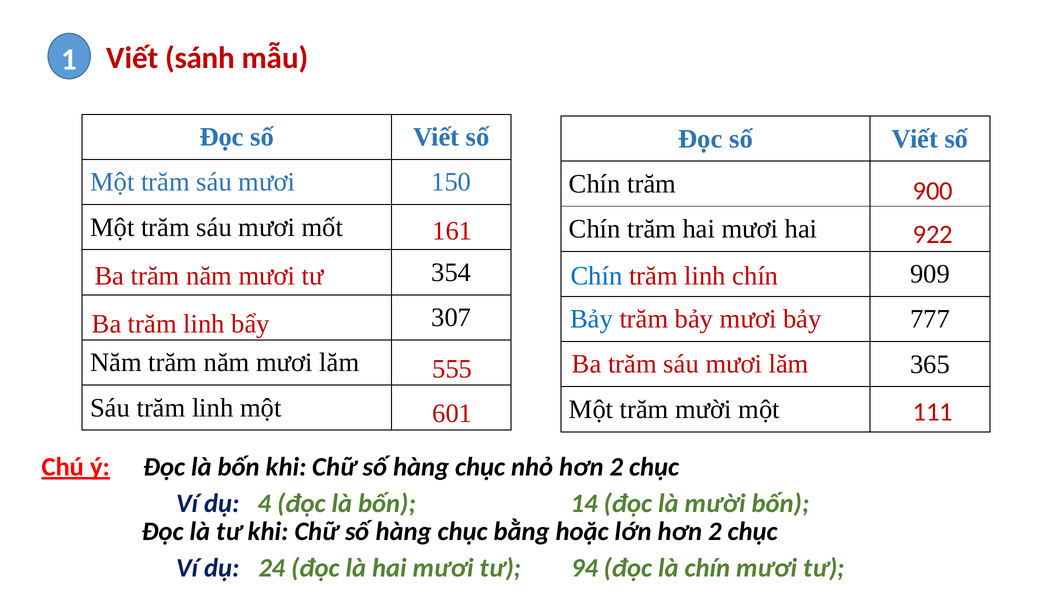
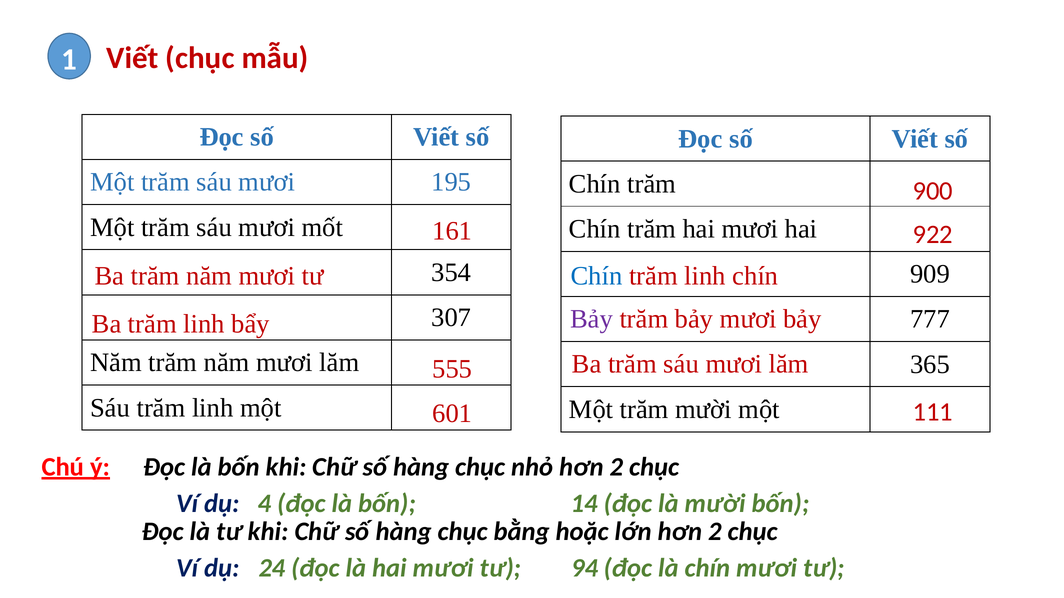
Viết sánh: sánh -> chục
150: 150 -> 195
Bảy at (592, 319) colour: blue -> purple
